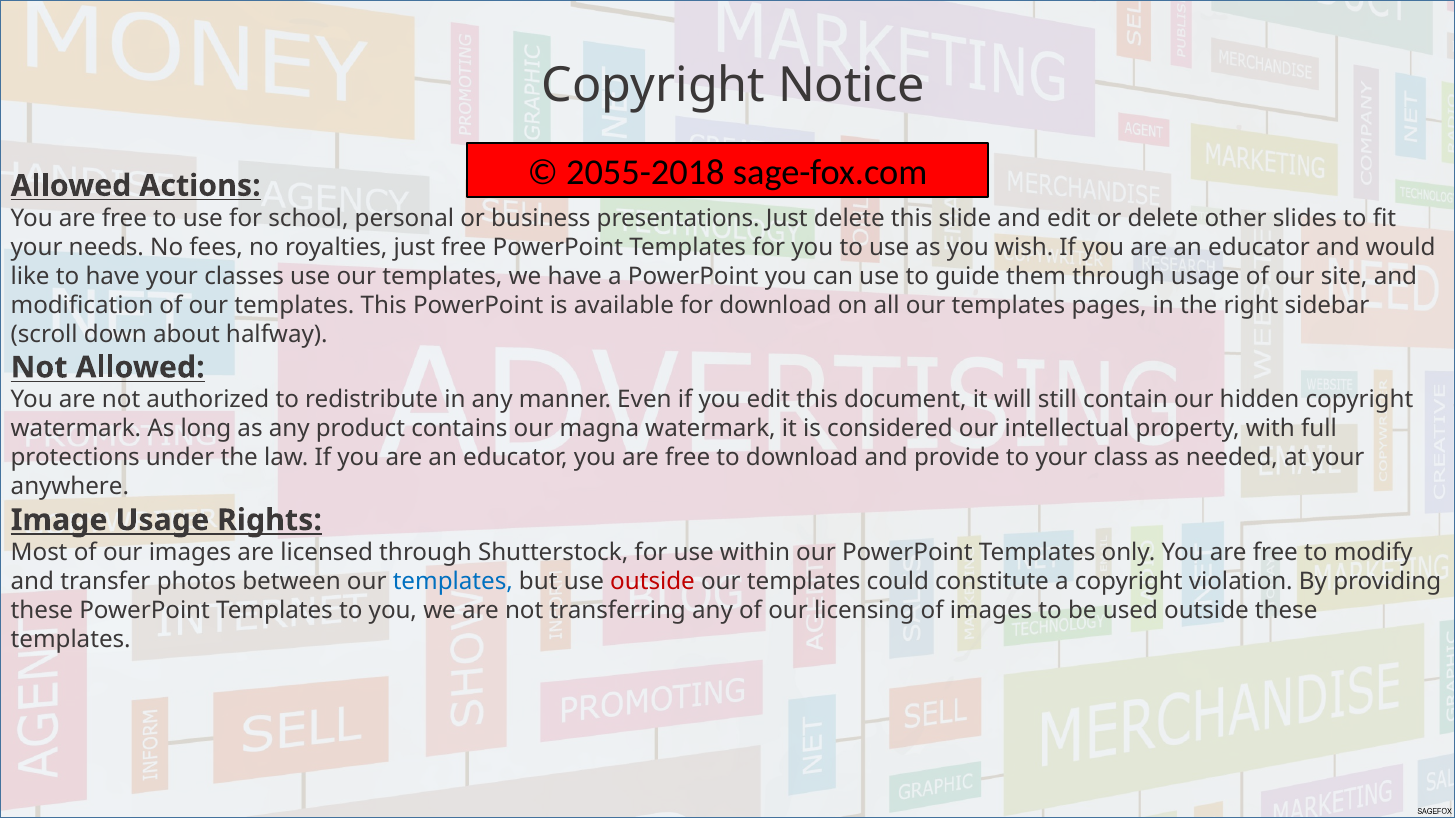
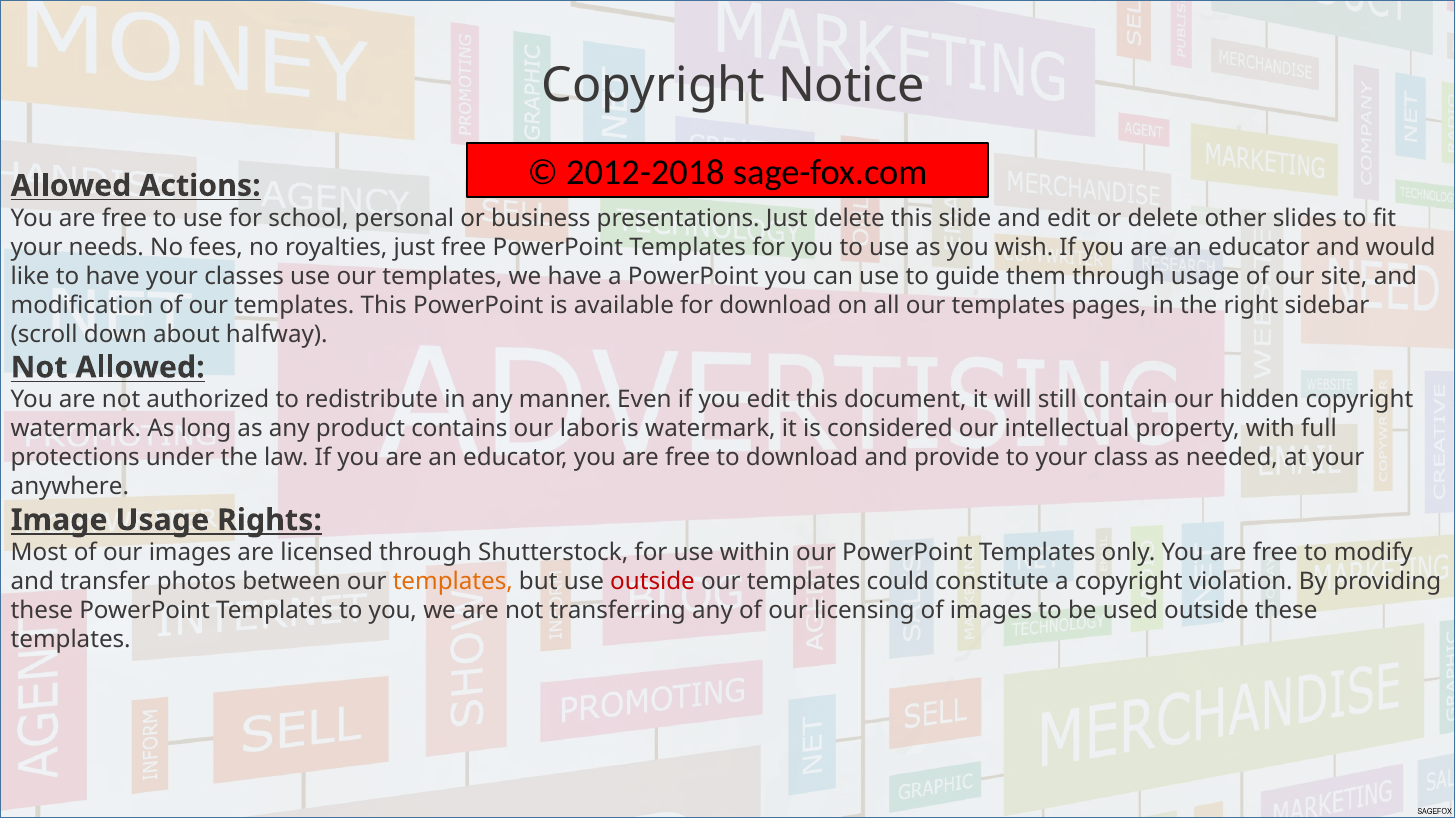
2055-2018: 2055-2018 -> 2012-2018
magna: magna -> laboris
templates at (453, 582) colour: blue -> orange
